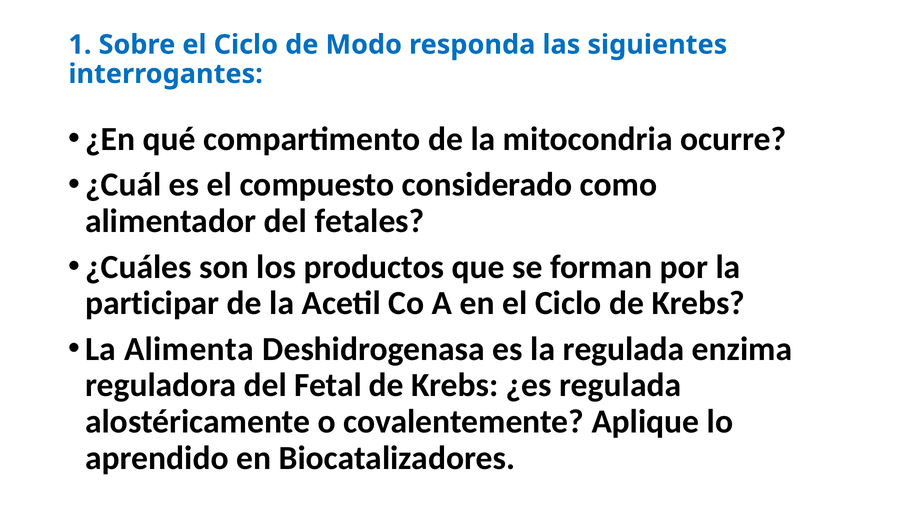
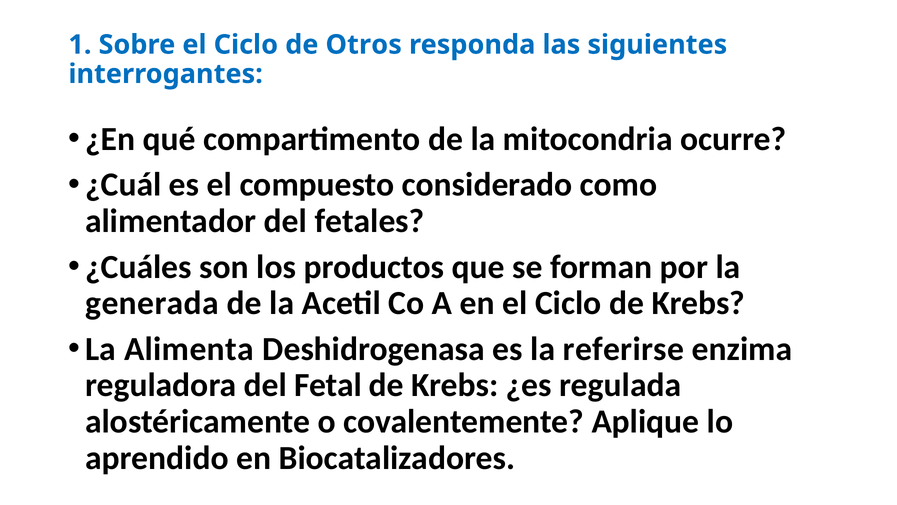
Modo: Modo -> Otros
participar: participar -> generada
la regulada: regulada -> referirse
